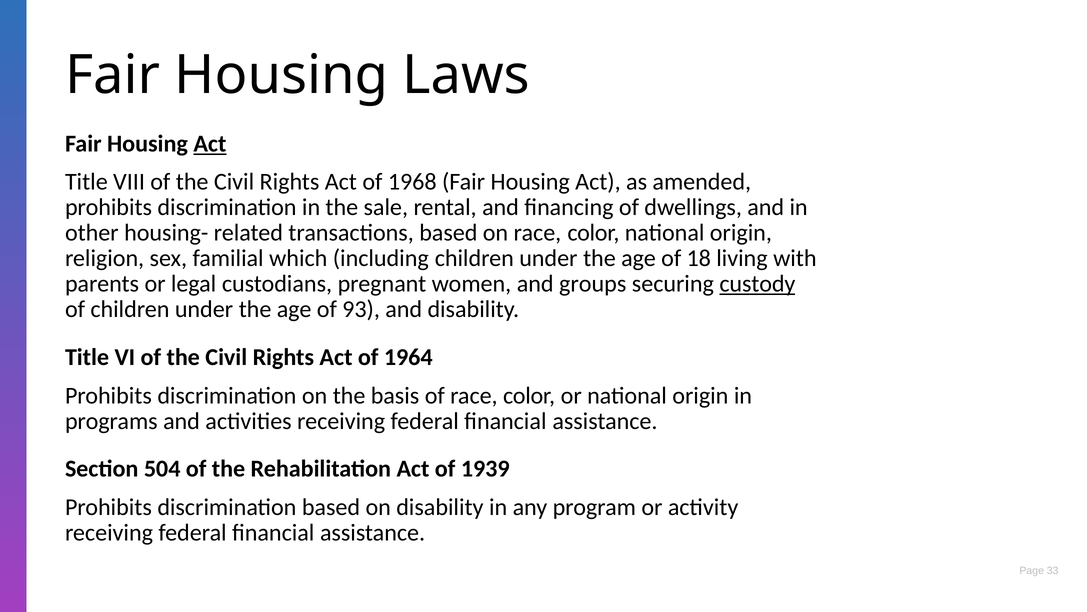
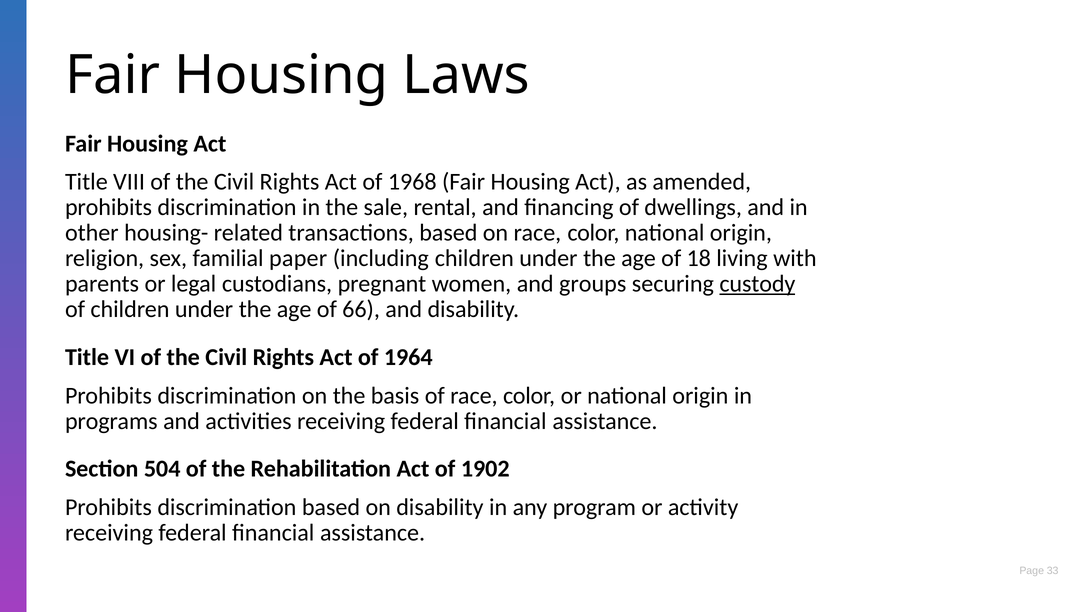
Act at (210, 144) underline: present -> none
which: which -> paper
93: 93 -> 66
1939: 1939 -> 1902
